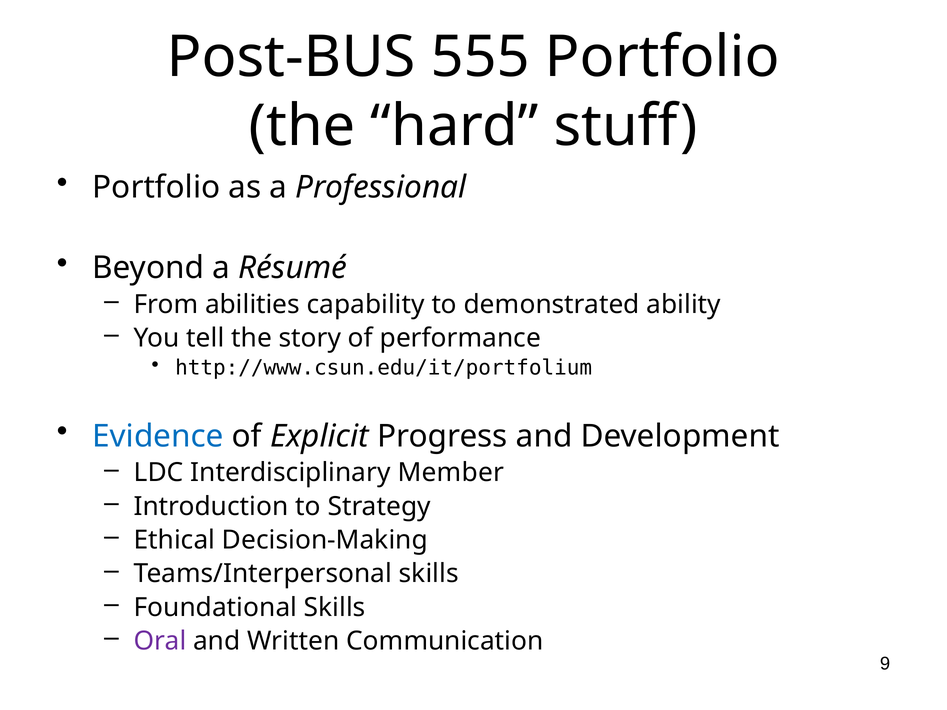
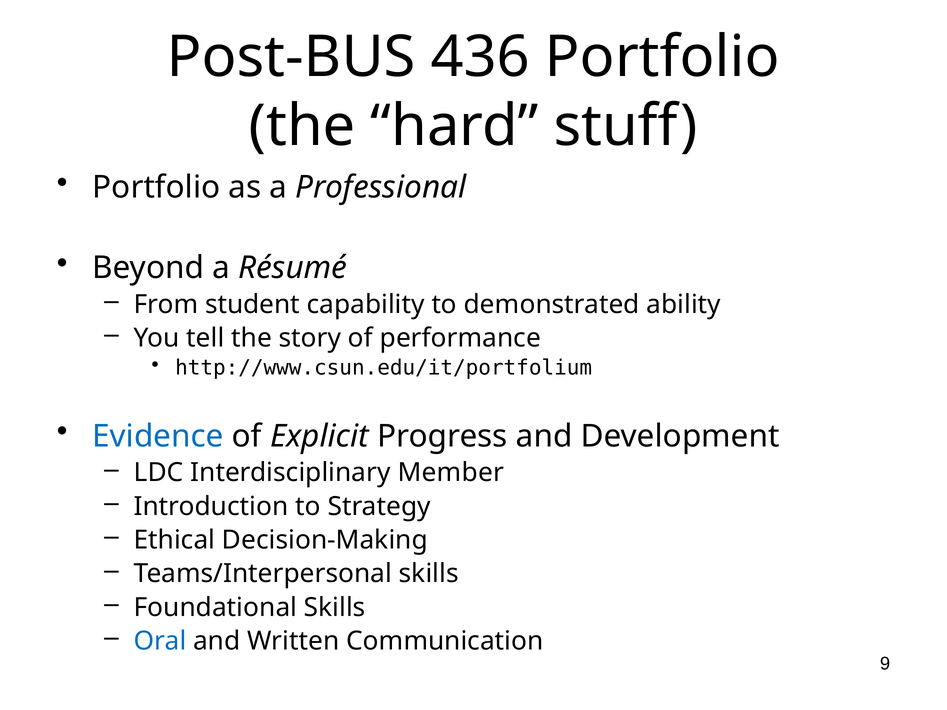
555: 555 -> 436
abilities: abilities -> student
Oral colour: purple -> blue
